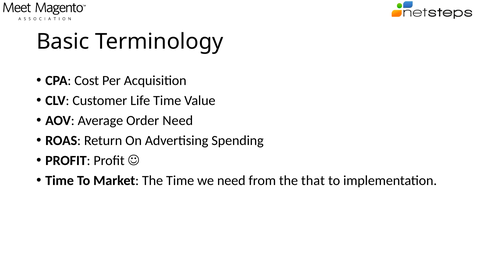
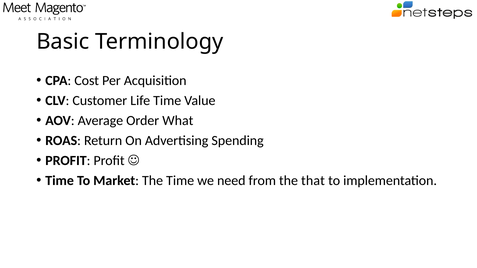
Order Need: Need -> What
